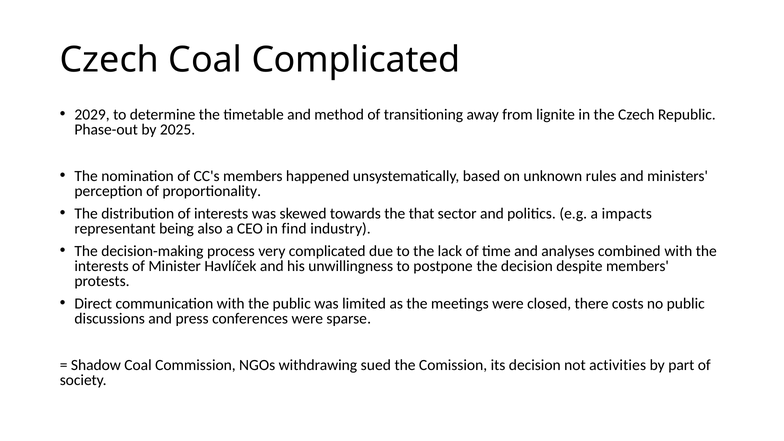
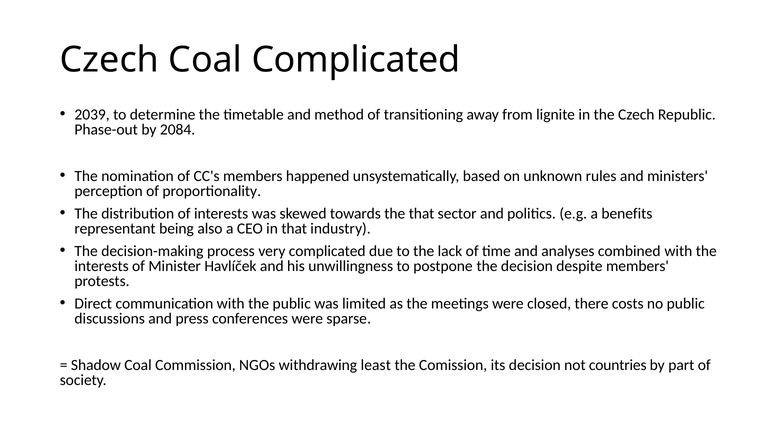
2029: 2029 -> 2039
2025: 2025 -> 2084
impacts: impacts -> benefits
in find: find -> that
sued: sued -> least
activities: activities -> countries
